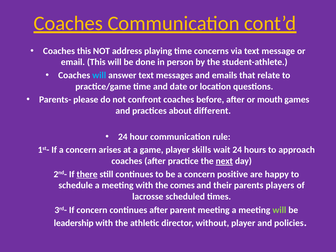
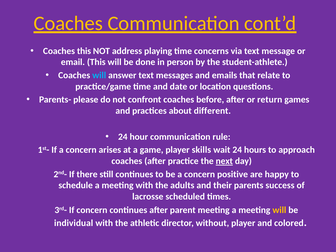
mouth: mouth -> return
there underline: present -> none
comes: comes -> adults
players: players -> success
will at (279, 210) colour: light green -> yellow
leadership: leadership -> individual
policies: policies -> colored
